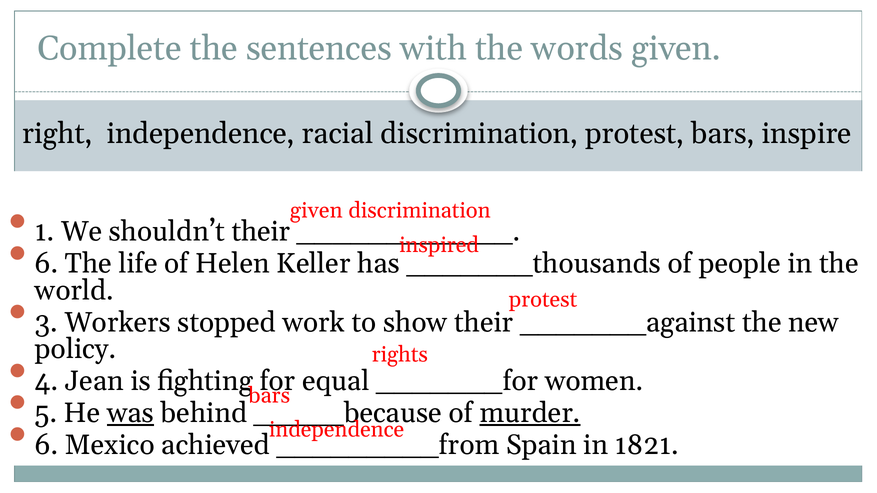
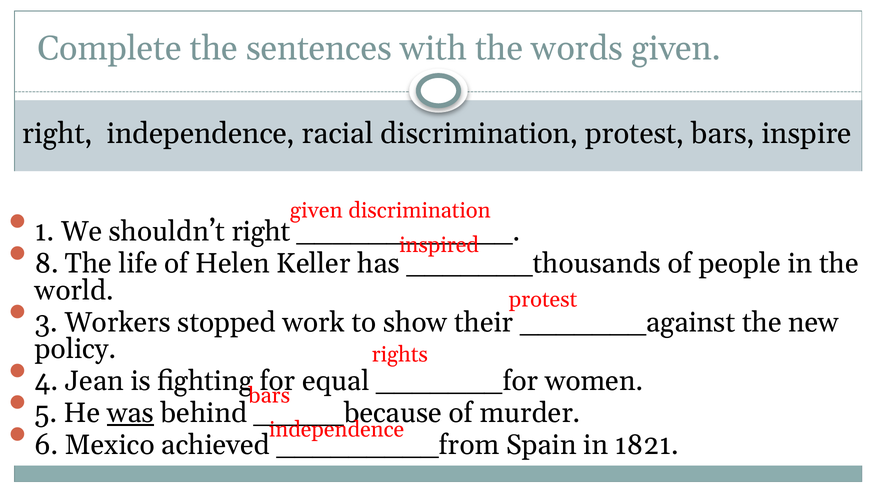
shouldn’t their: their -> right
6 at (47, 264): 6 -> 8
murder underline: present -> none
